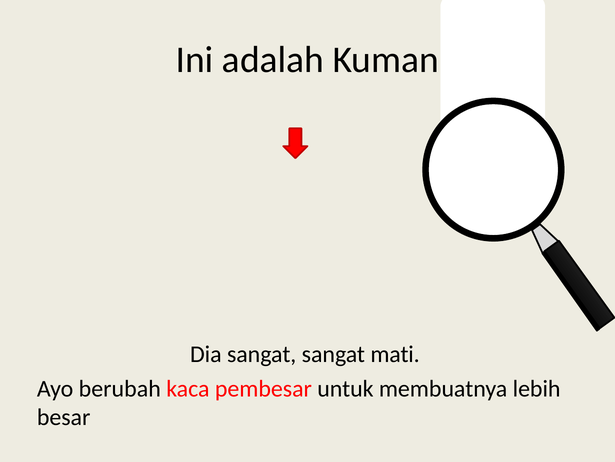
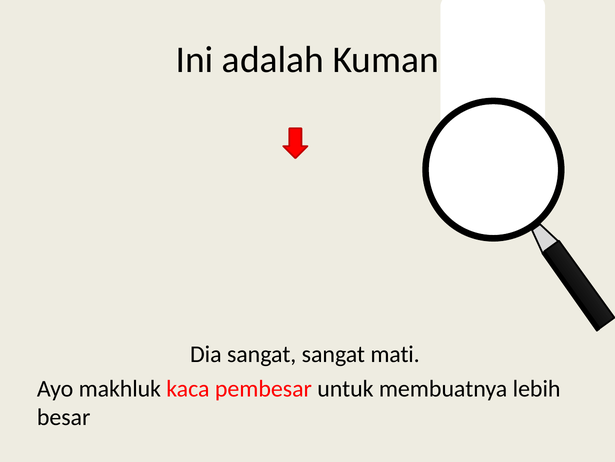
berubah: berubah -> makhluk
